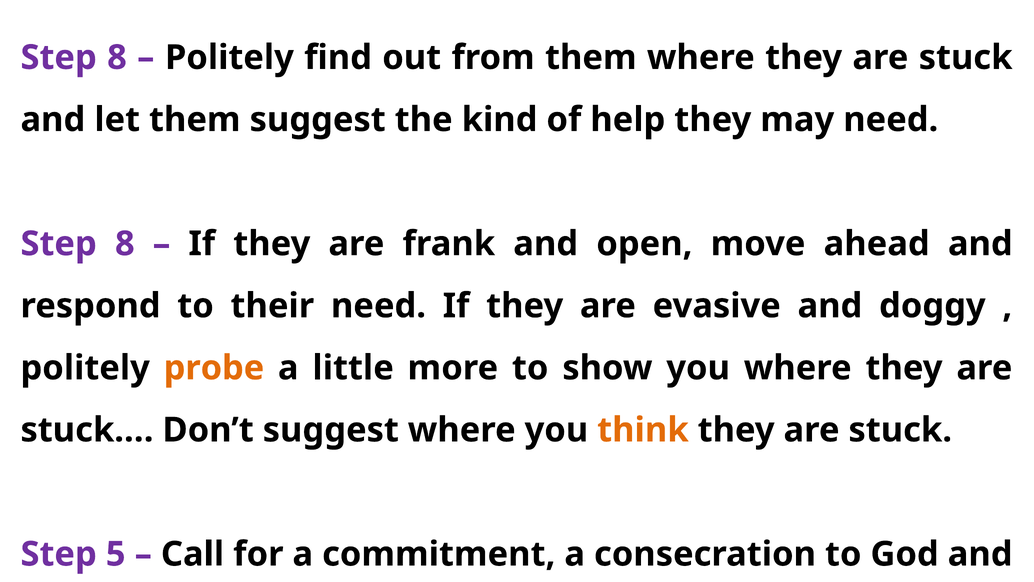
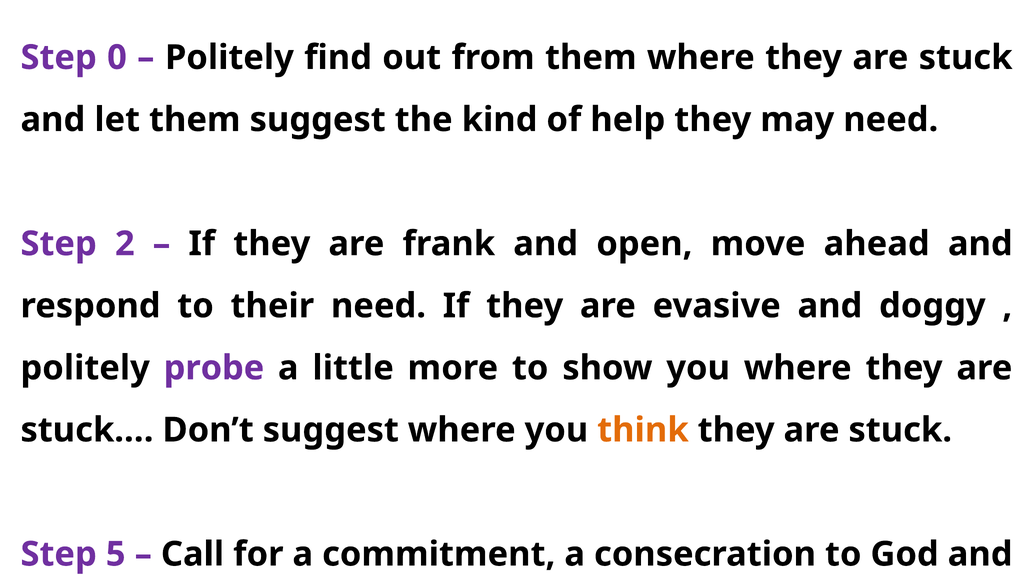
8 at (117, 58): 8 -> 0
8 at (125, 244): 8 -> 2
probe colour: orange -> purple
